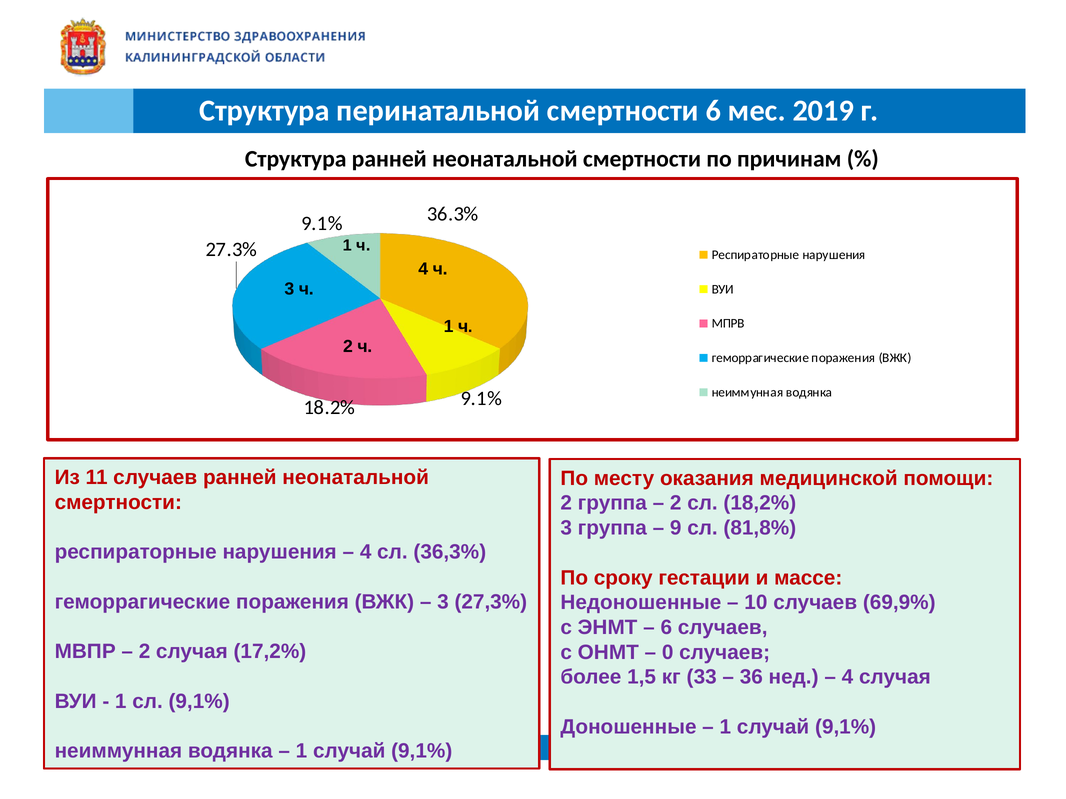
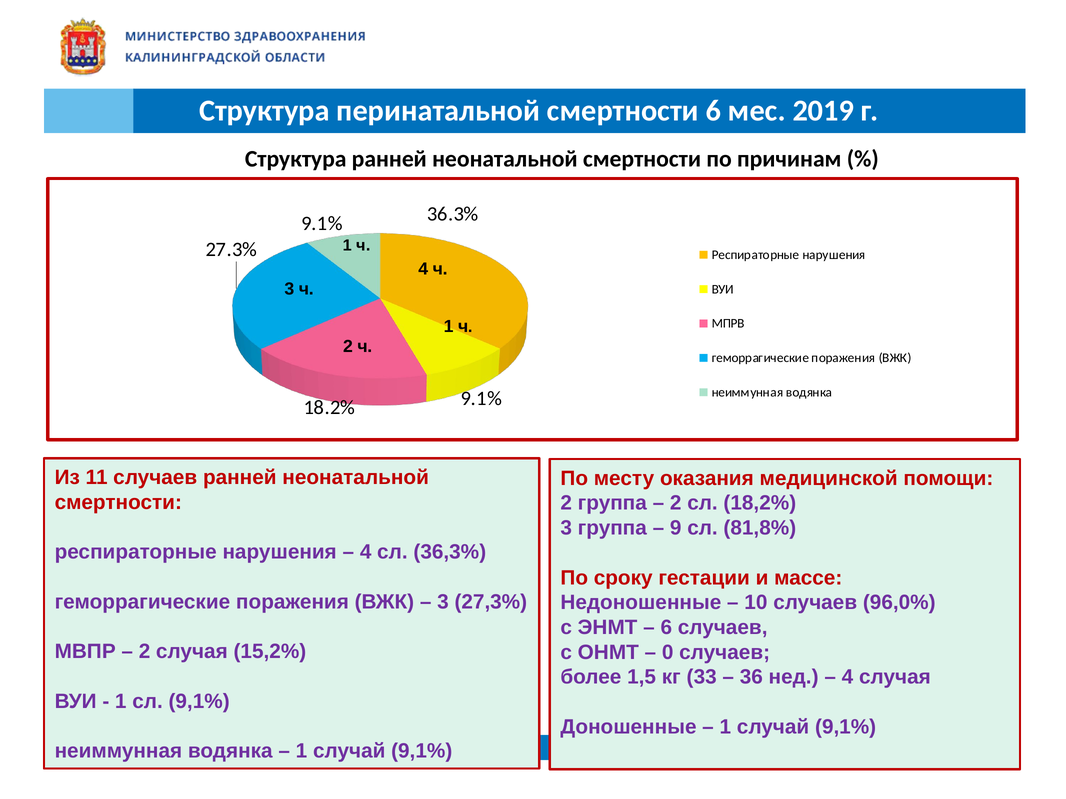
69,9%: 69,9% -> 96,0%
17,2%: 17,2% -> 15,2%
